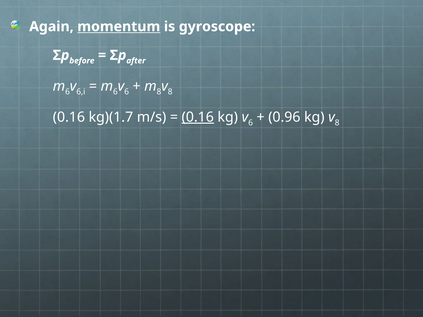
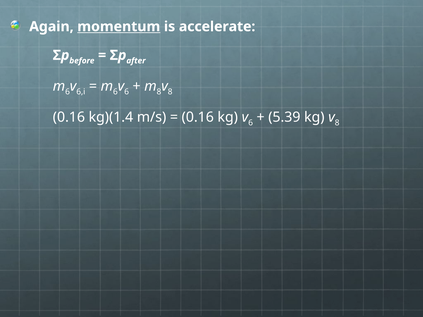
gyroscope: gyroscope -> accelerate
kg)(1.7: kg)(1.7 -> kg)(1.4
0.16 at (198, 117) underline: present -> none
0.96: 0.96 -> 5.39
